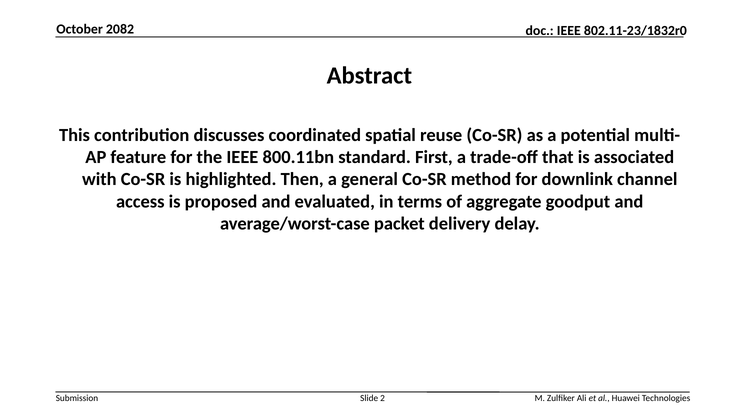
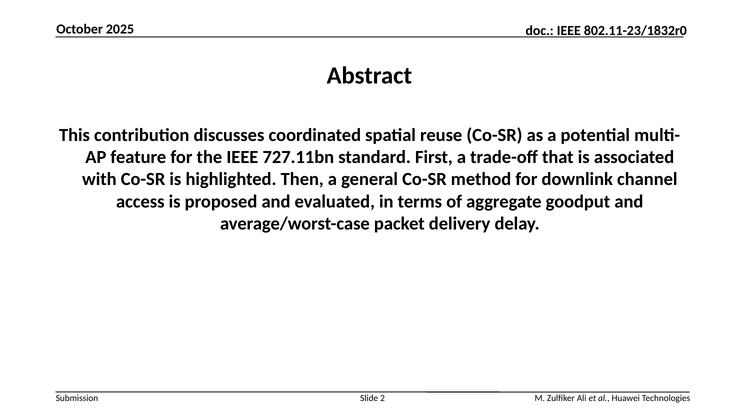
2082: 2082 -> 2025
800.11bn: 800.11bn -> 727.11bn
